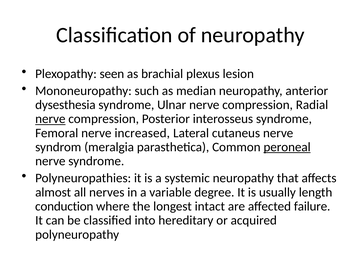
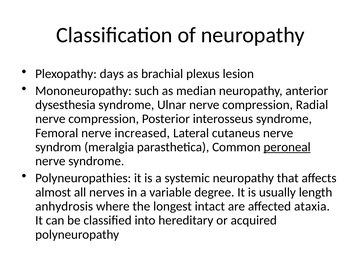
seen: seen -> days
nerve at (50, 119) underline: present -> none
conduction: conduction -> anhydrosis
failure: failure -> ataxia
